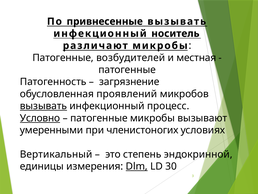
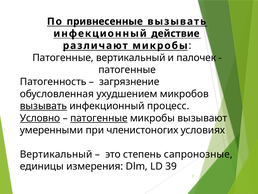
носитель: носитель -> действие
Патогенные возбудителей: возбудителей -> вертикальный
местная: местная -> палочек
проявлений: проявлений -> ухудшением
патогенные at (99, 118) underline: none -> present
эндокринной: эндокринной -> сапронозные
Dlm underline: present -> none
30: 30 -> 39
